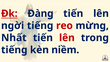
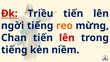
Đàng: Đàng -> Triều
reo colour: red -> orange
Nhất: Nhất -> Chan
